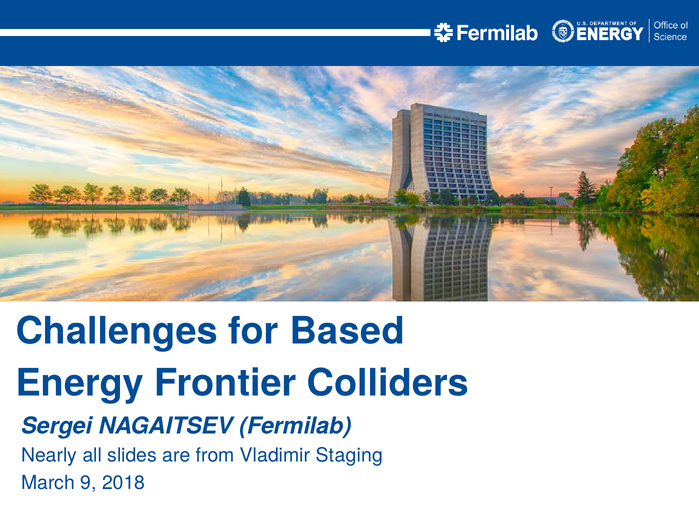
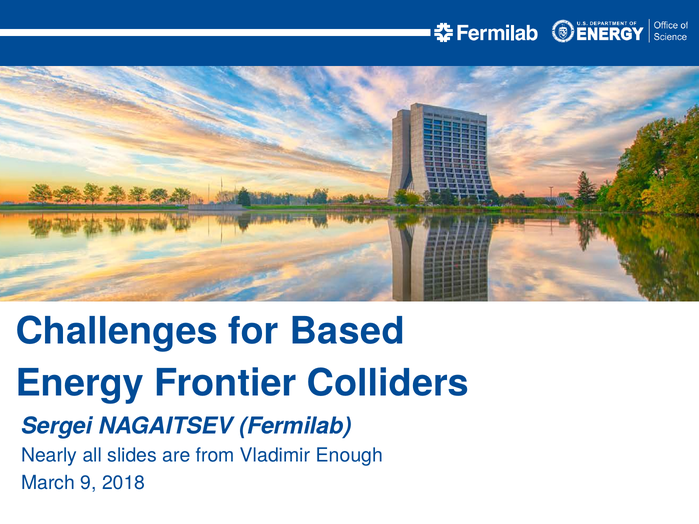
Staging: Staging -> Enough
